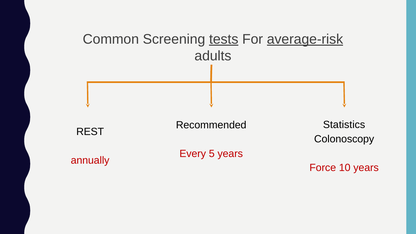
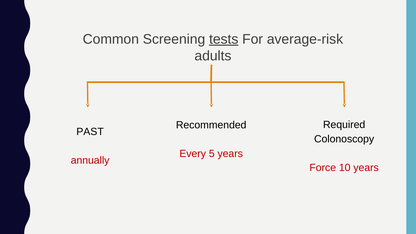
average-risk underline: present -> none
Statistics: Statistics -> Required
REST: REST -> PAST
